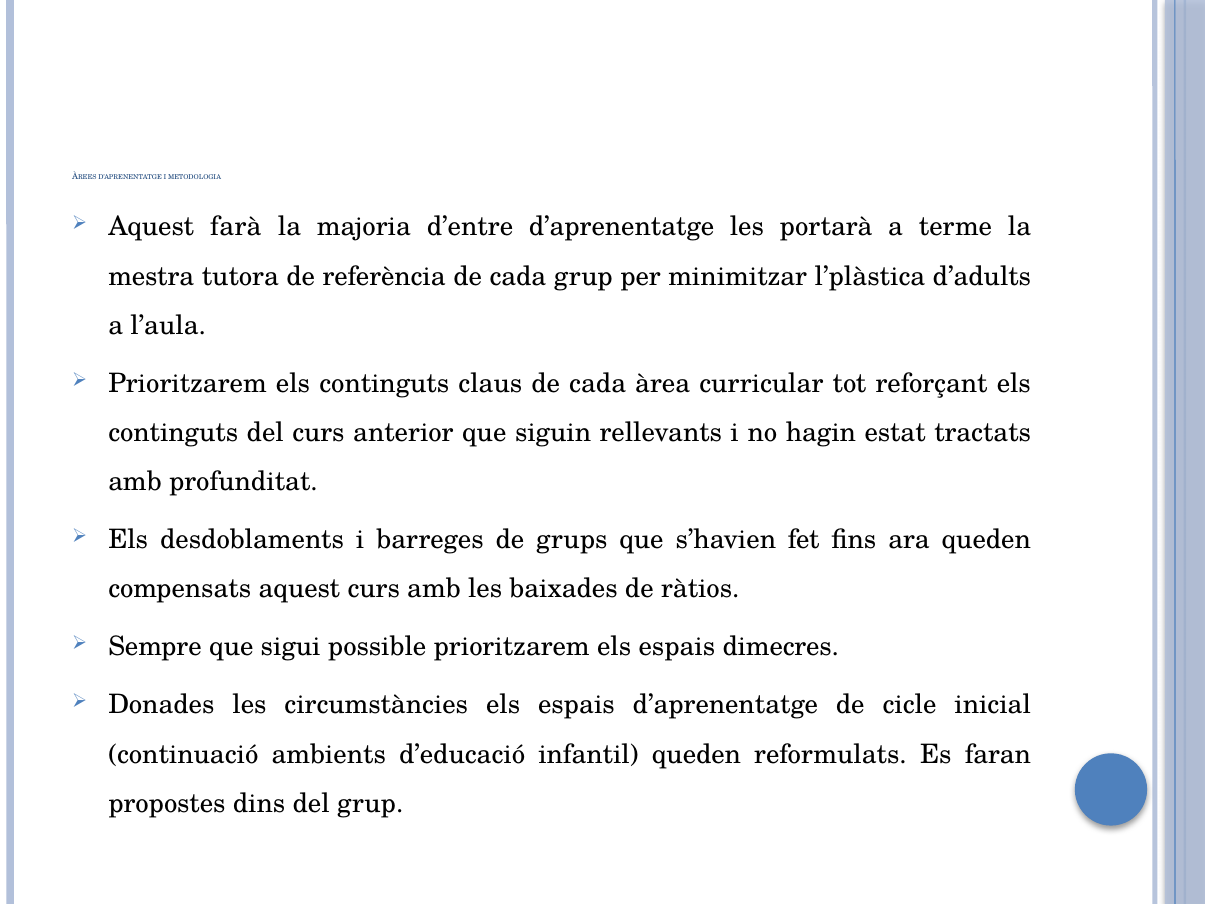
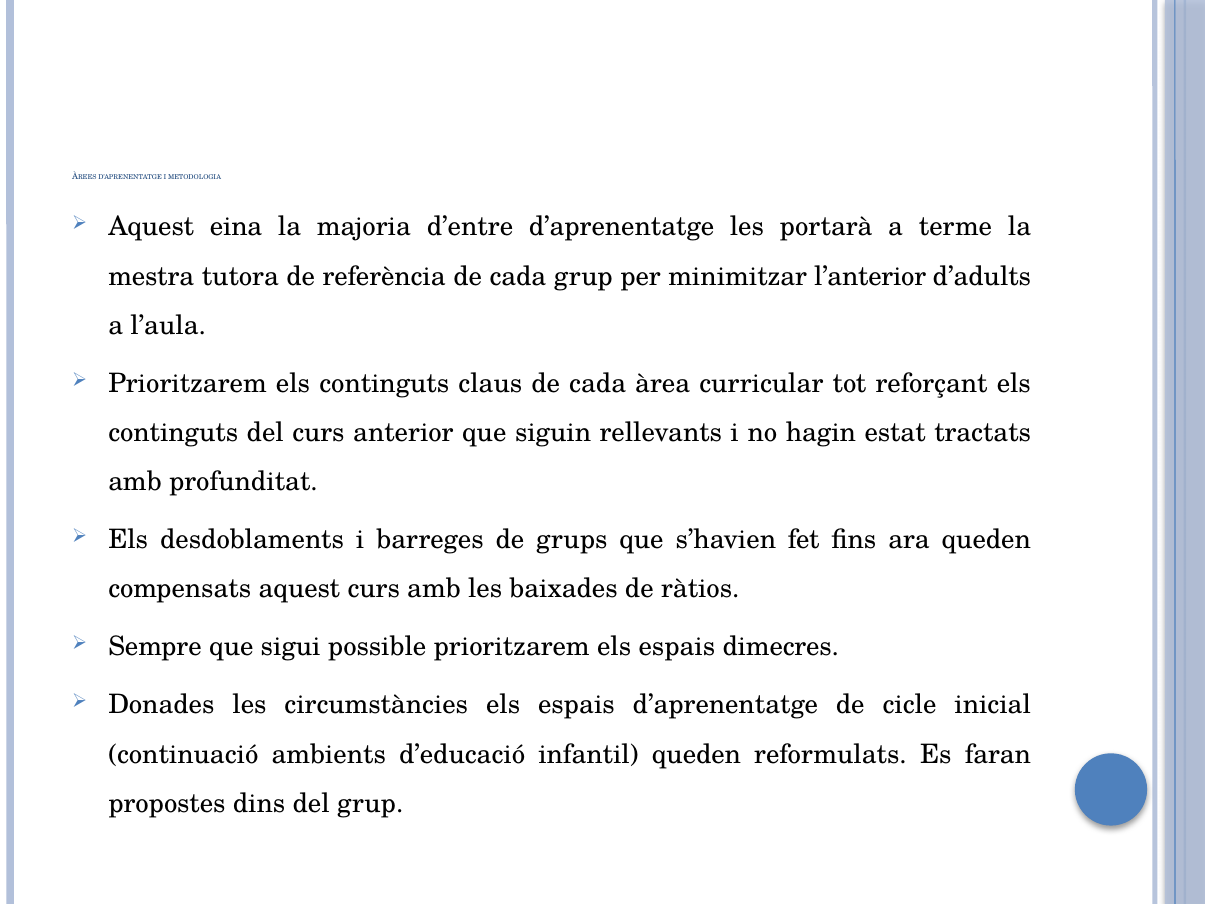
farà: farà -> eina
l’plàstica: l’plàstica -> l’anterior
